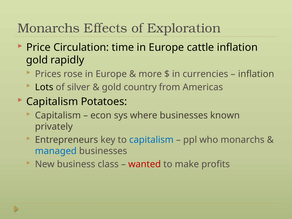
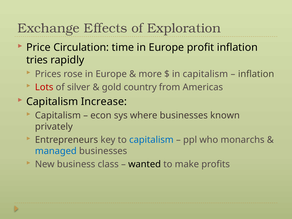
Monarchs at (49, 28): Monarchs -> Exchange
cattle: cattle -> profit
gold at (37, 60): gold -> tries
in currencies: currencies -> capitalism
Lots colour: black -> red
Potatoes: Potatoes -> Increase
wanted colour: red -> black
